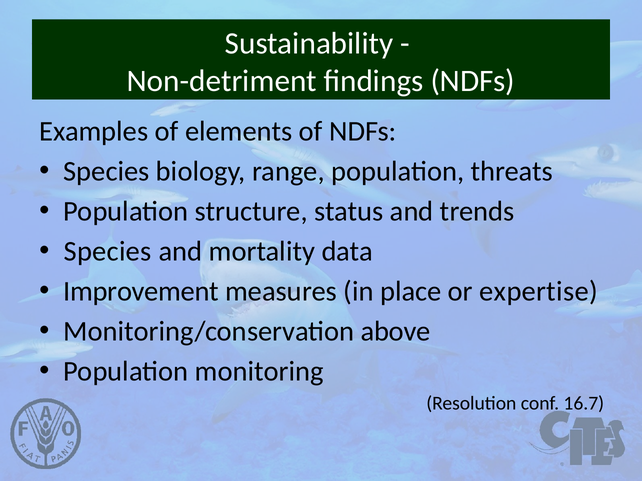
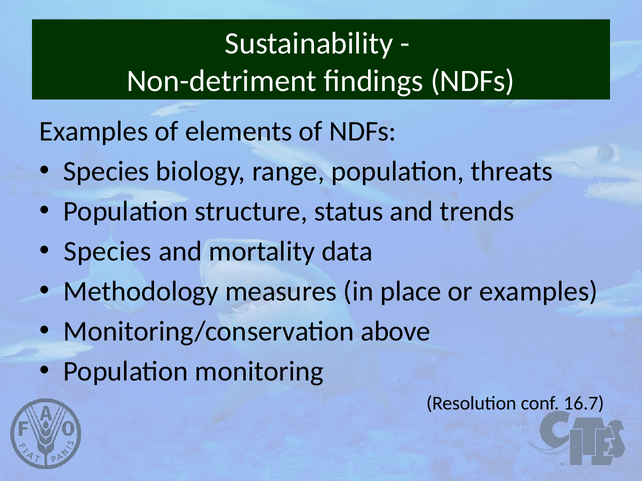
Improvement: Improvement -> Methodology
or expertise: expertise -> examples
